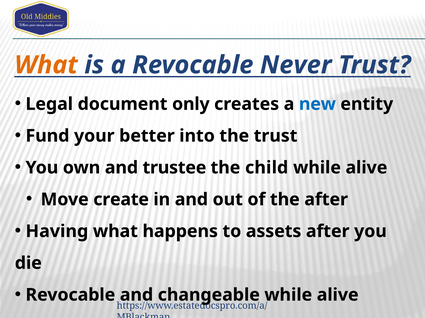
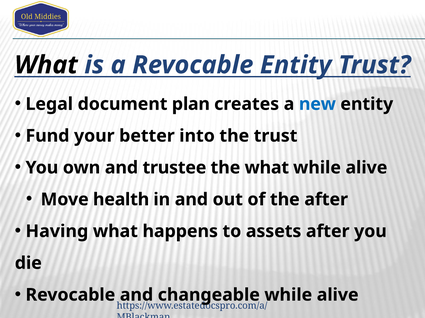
What at (46, 65) colour: orange -> black
Revocable Never: Never -> Entity
only: only -> plan
the child: child -> what
create: create -> health
